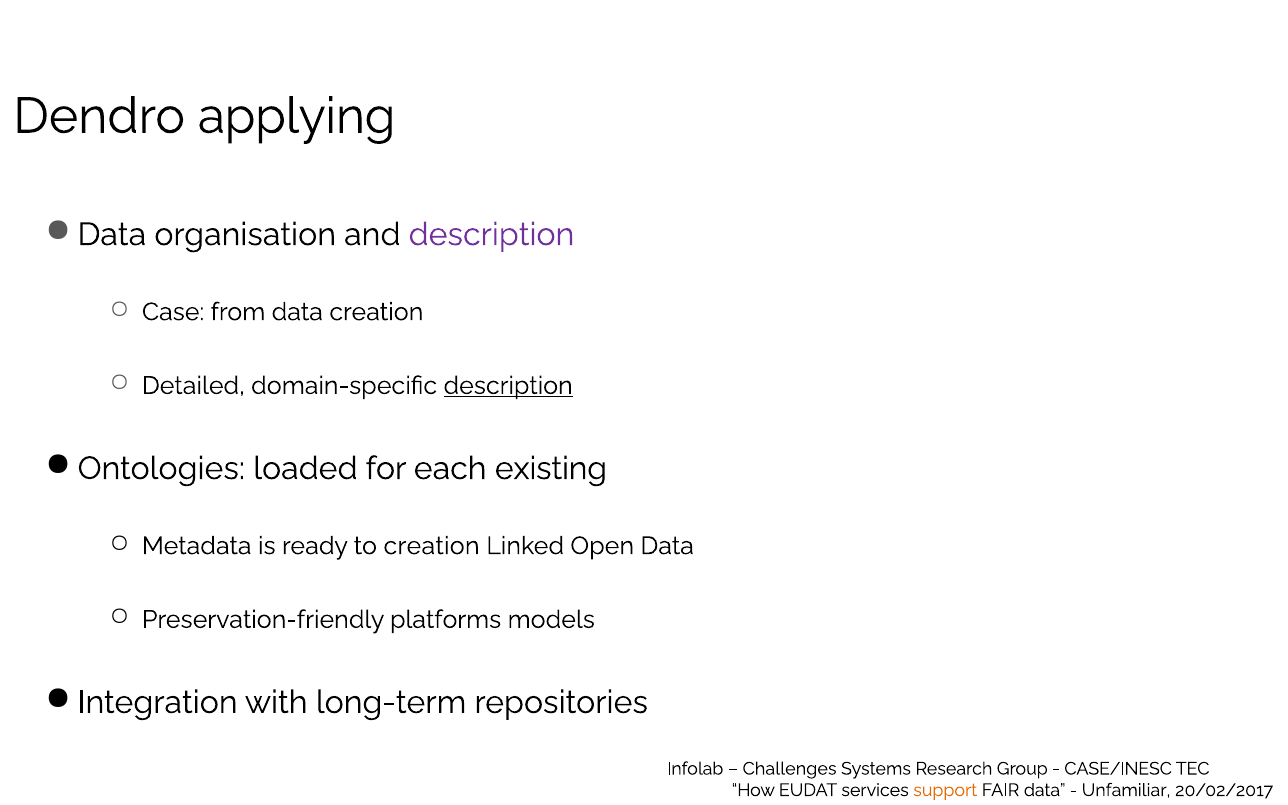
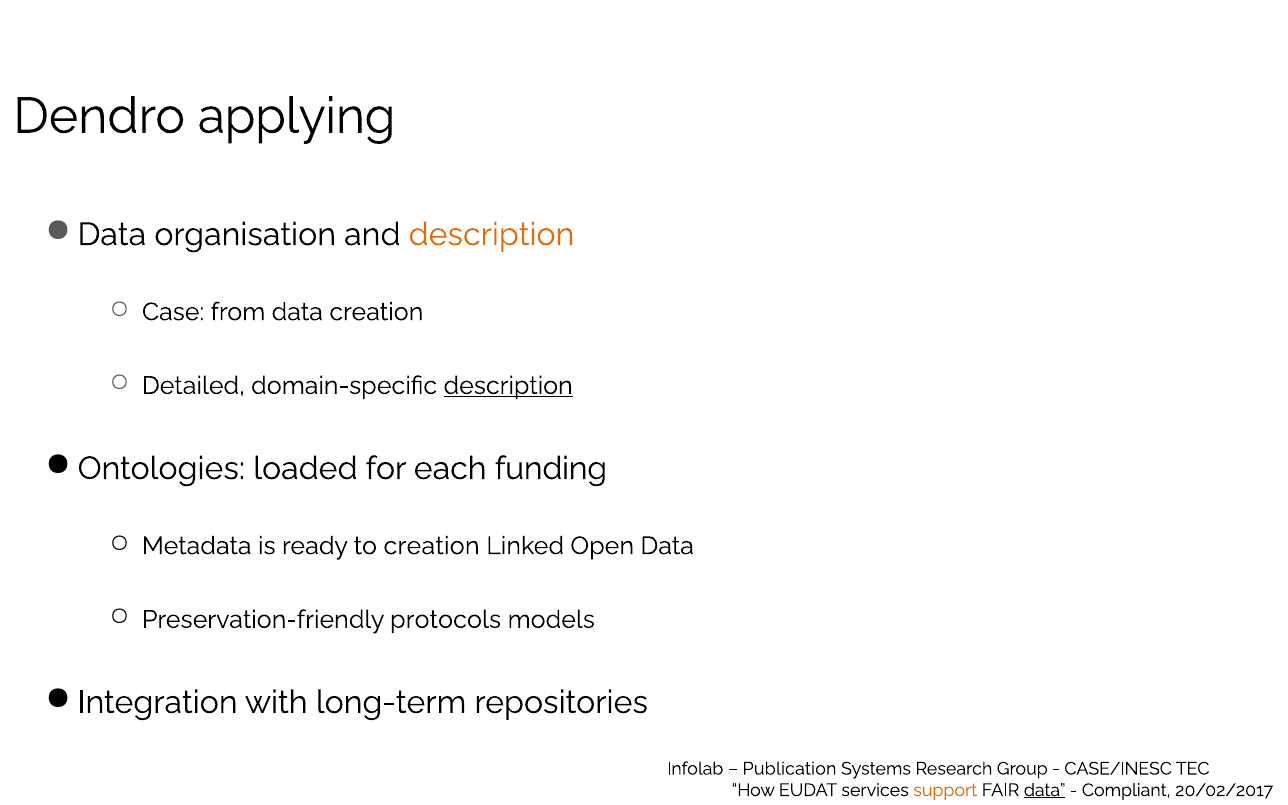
description at (491, 235) colour: purple -> orange
existing: existing -> funding
platforms: platforms -> protocols
Challenges: Challenges -> Publication
data at (1045, 790) underline: none -> present
Unfamiliar: Unfamiliar -> Compliant
